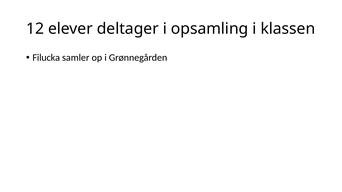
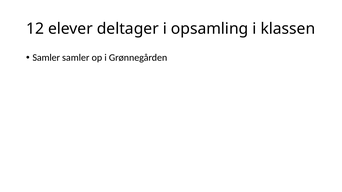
Filucka at (46, 58): Filucka -> Samler
